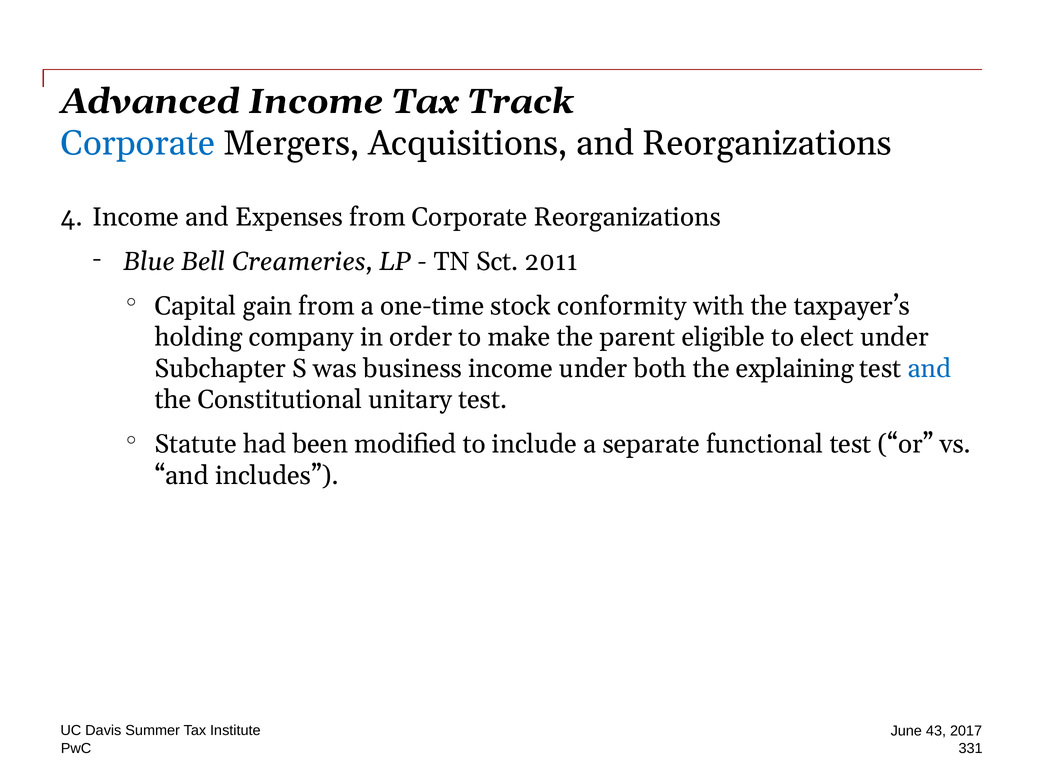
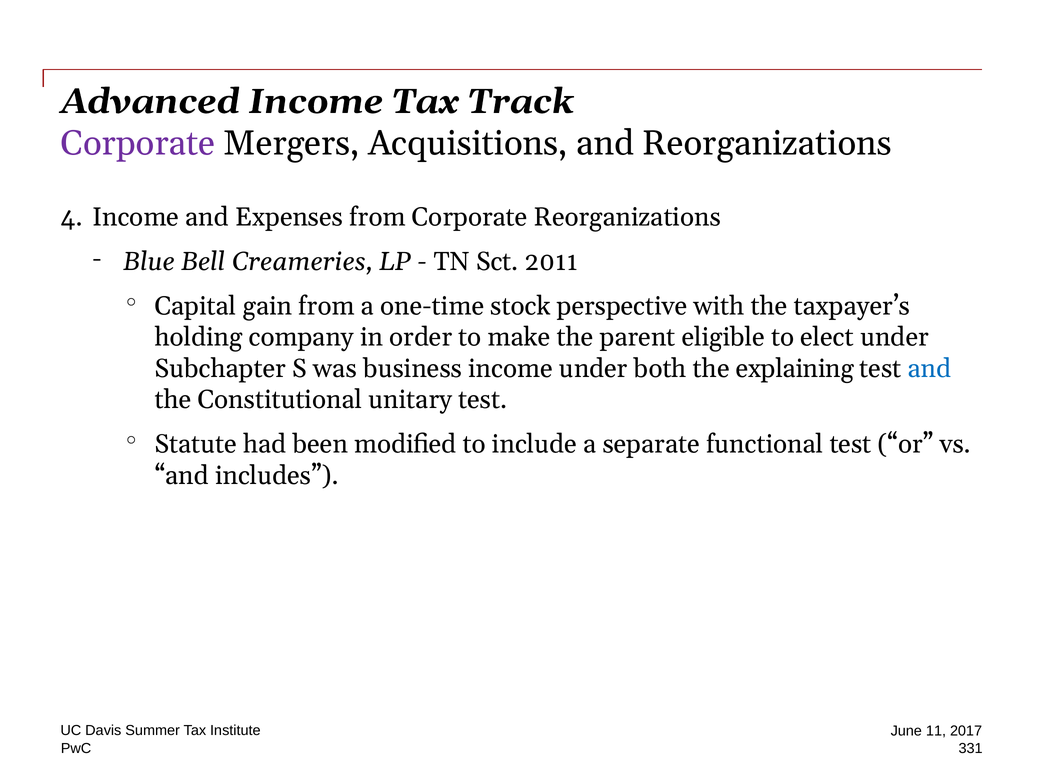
Corporate at (138, 143) colour: blue -> purple
conformity: conformity -> perspective
43: 43 -> 11
